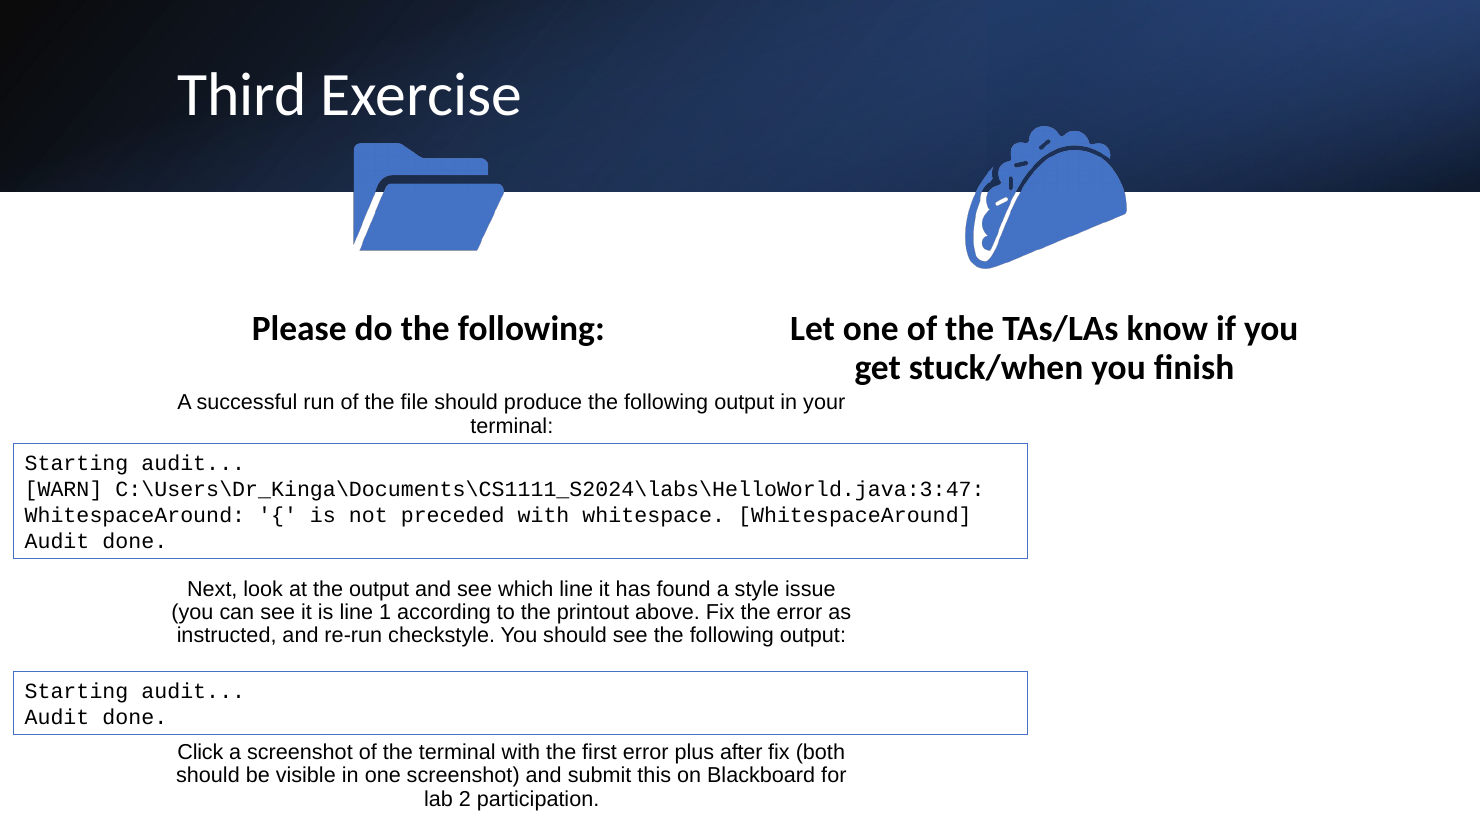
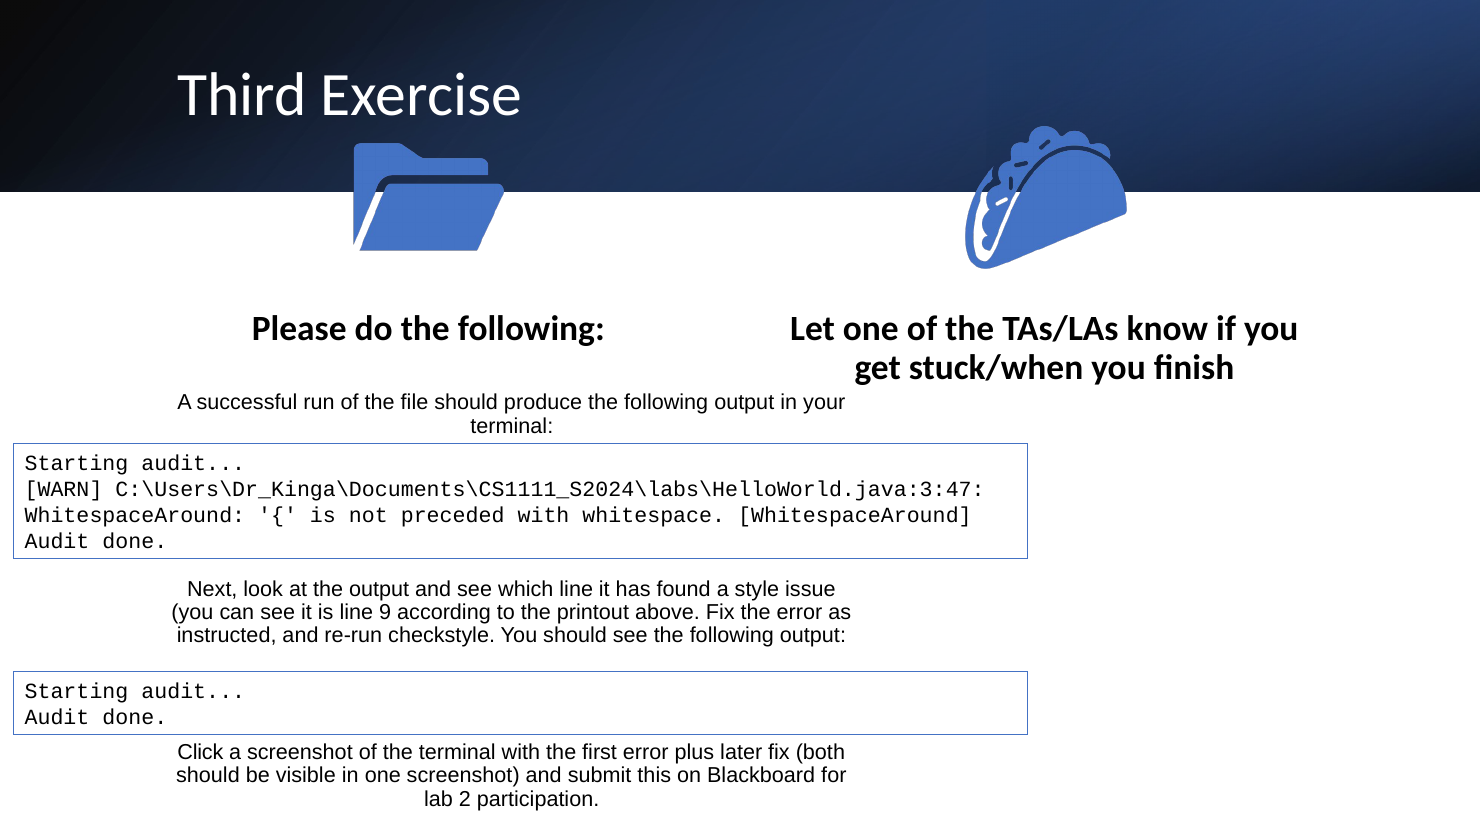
1: 1 -> 9
after: after -> later
